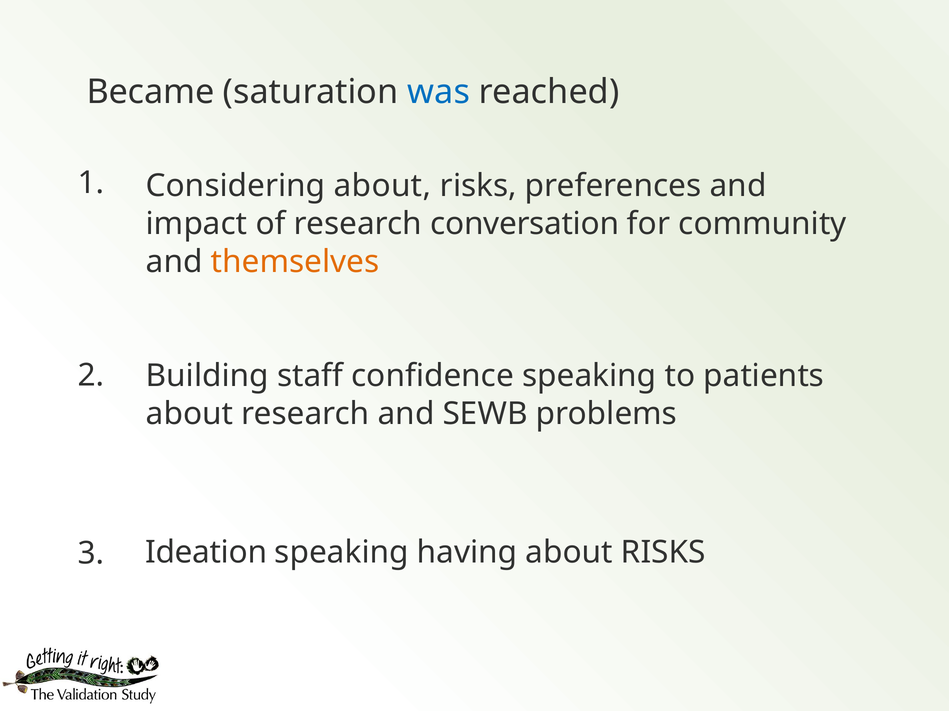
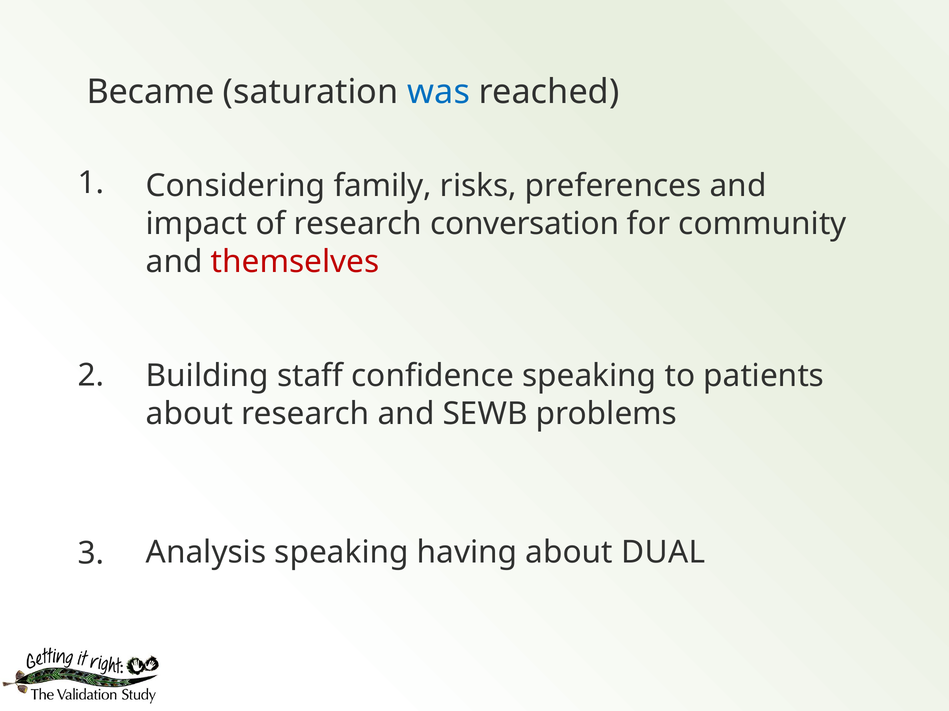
Considering about: about -> family
themselves colour: orange -> red
Ideation: Ideation -> Analysis
RISKS at (663, 553): RISKS -> DUAL
